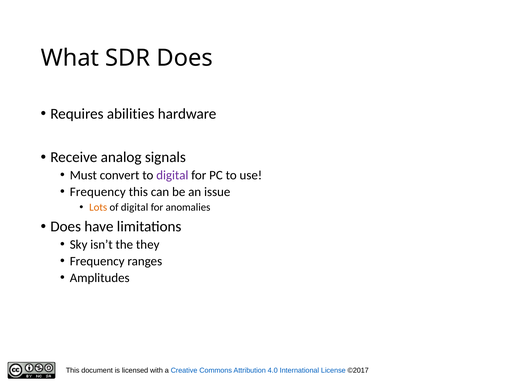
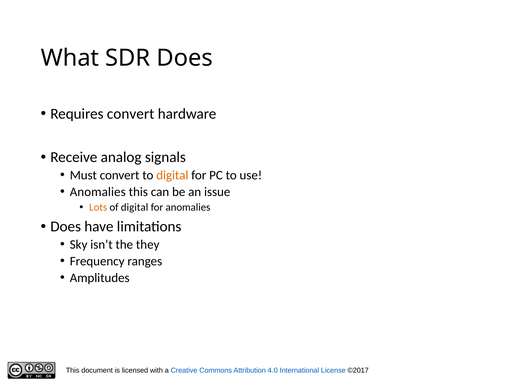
Requires abilities: abilities -> convert
digital at (172, 175) colour: purple -> orange
Frequency at (98, 192): Frequency -> Anomalies
